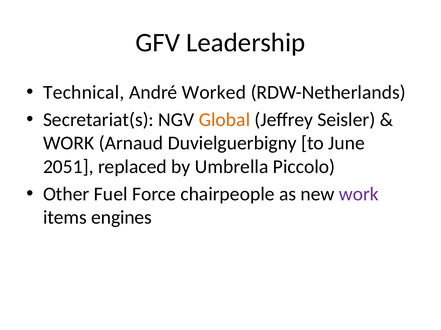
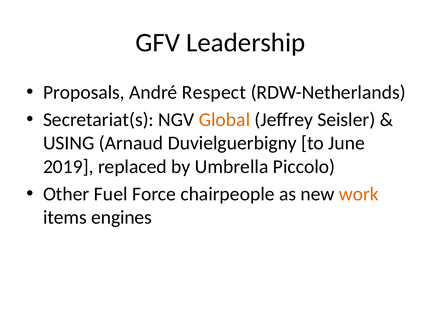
Technical: Technical -> Proposals
Worked: Worked -> Respect
WORK at (69, 143): WORK -> USING
2051: 2051 -> 2019
work at (359, 194) colour: purple -> orange
